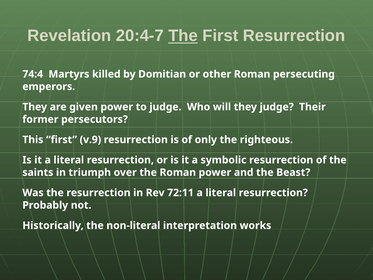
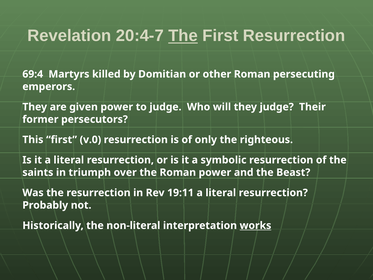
74:4: 74:4 -> 69:4
v.9: v.9 -> v.0
72:11: 72:11 -> 19:11
works underline: none -> present
